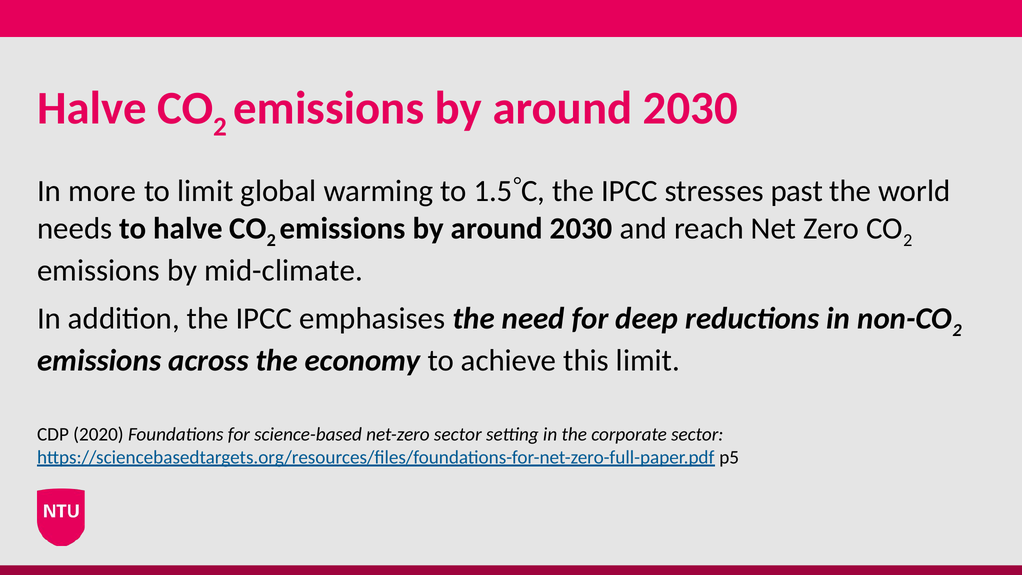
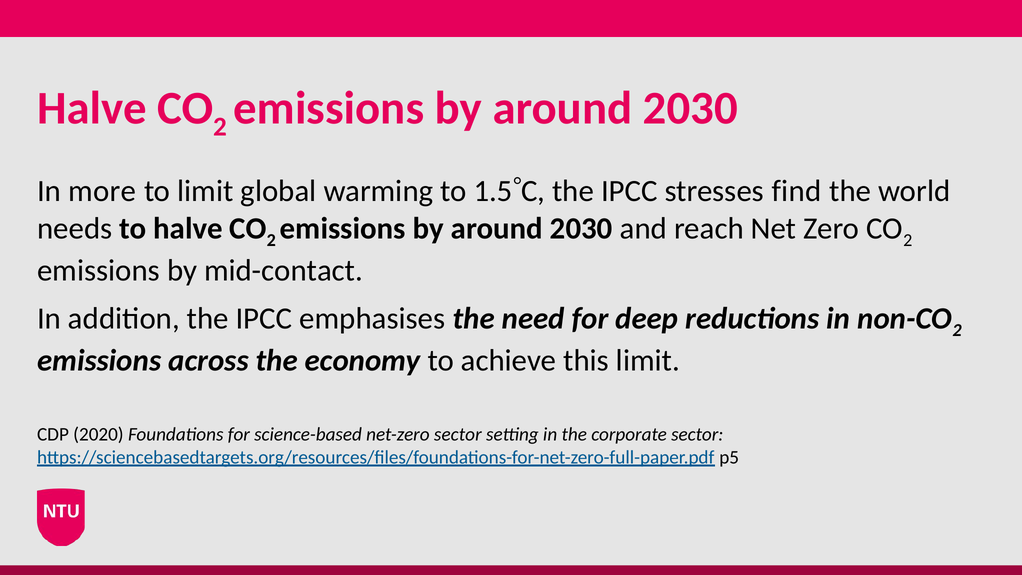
past: past -> find
mid-climate: mid-climate -> mid-contact
